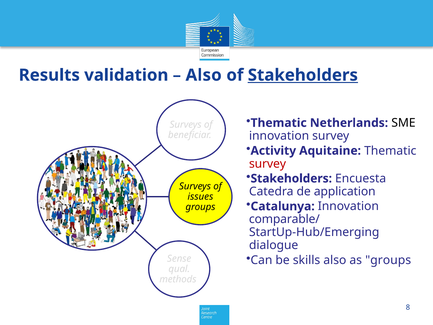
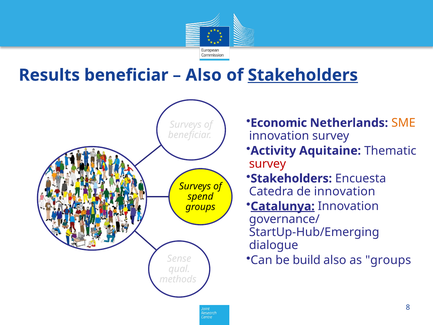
Results validation: validation -> beneficiar
Thematic at (279, 123): Thematic -> Economic
SME colour: black -> orange
de application: application -> innovation
issues: issues -> spend
Catalunya underline: none -> present
comparable/: comparable/ -> governance/
skills: skills -> build
